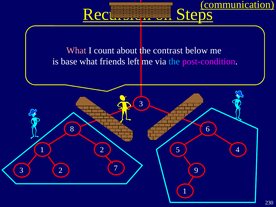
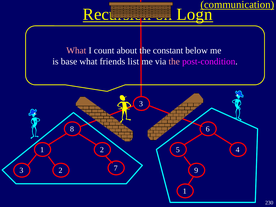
Steps: Steps -> Logn
contrast: contrast -> constant
left: left -> list
the at (174, 61) colour: light blue -> pink
